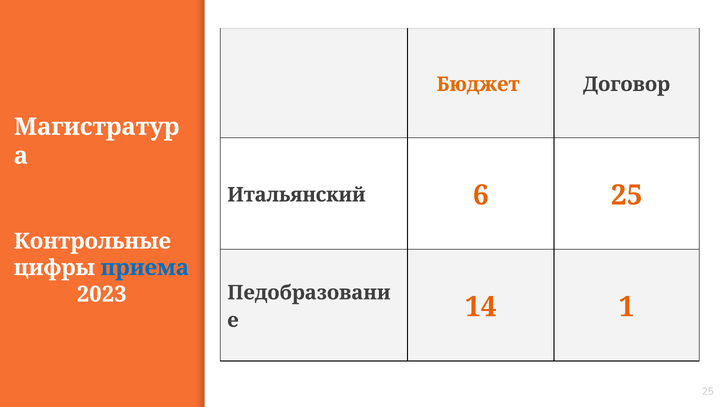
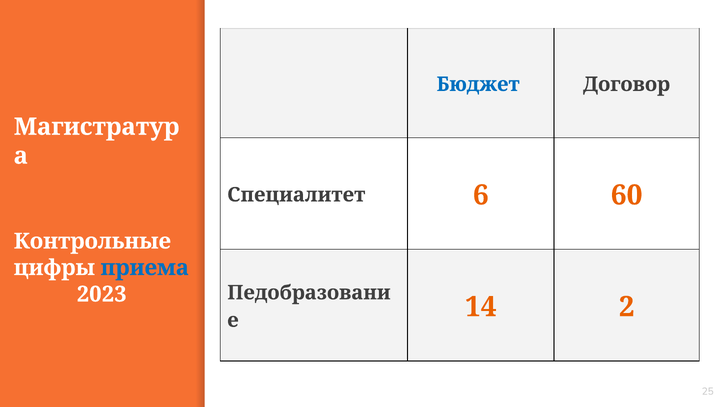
Бюджет colour: orange -> blue
Итальянский: Итальянский -> Специалитет
6 25: 25 -> 60
1: 1 -> 2
